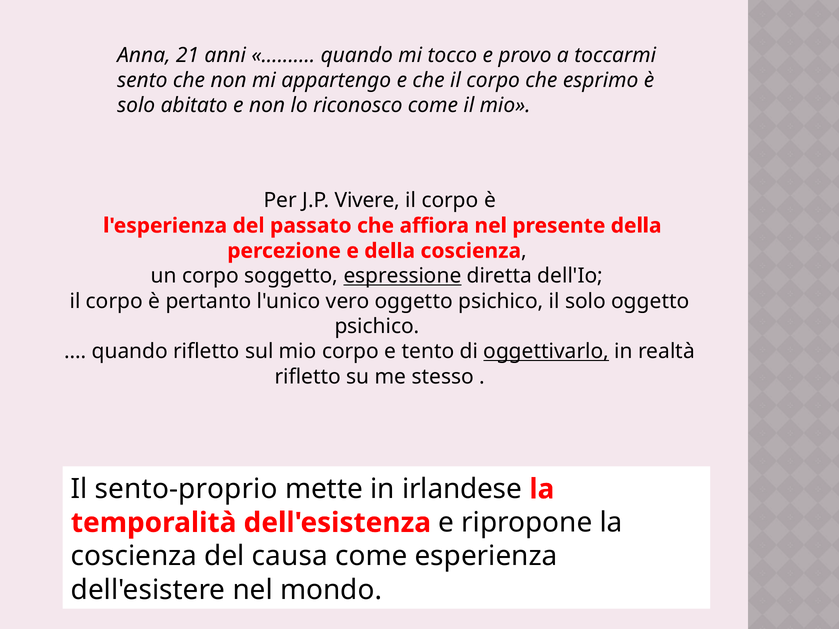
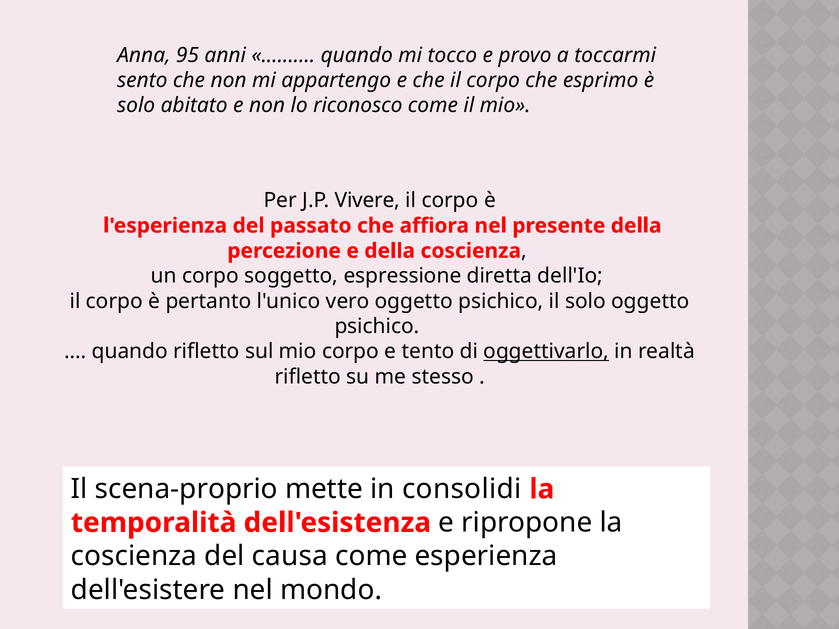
21: 21 -> 95
espressione underline: present -> none
sento-proprio: sento-proprio -> scena-proprio
irlandese: irlandese -> consolidi
